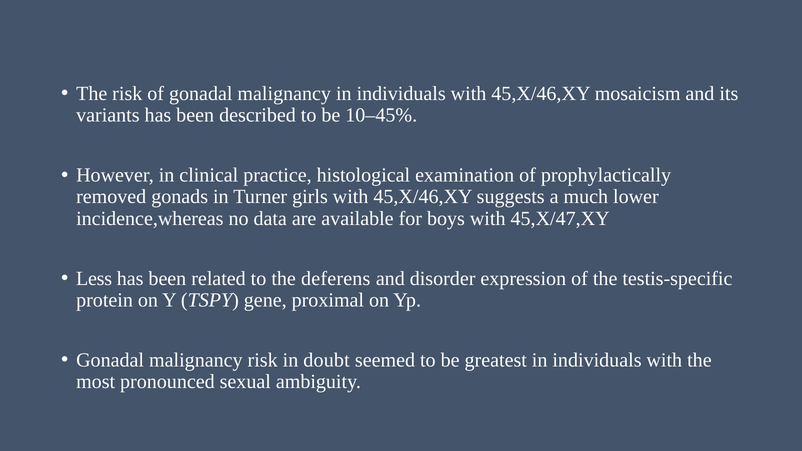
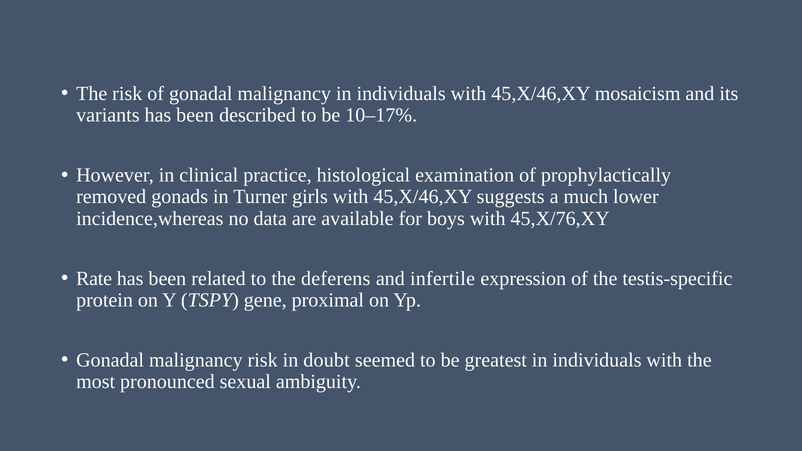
10–45%: 10–45% -> 10–17%
45,X/47,XY: 45,X/47,XY -> 45,X/76,XY
Less: Less -> Rate
disorder: disorder -> infertile
